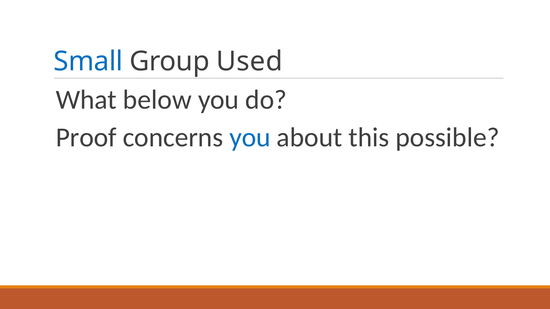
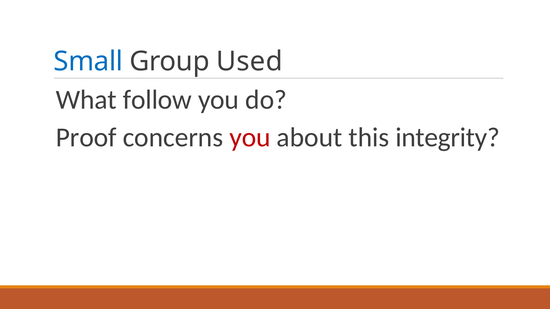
below: below -> follow
you at (250, 138) colour: blue -> red
possible: possible -> integrity
